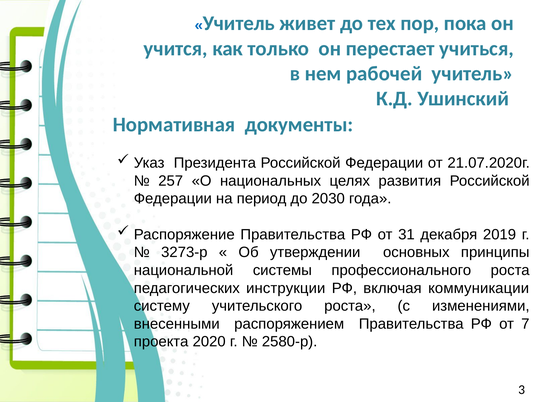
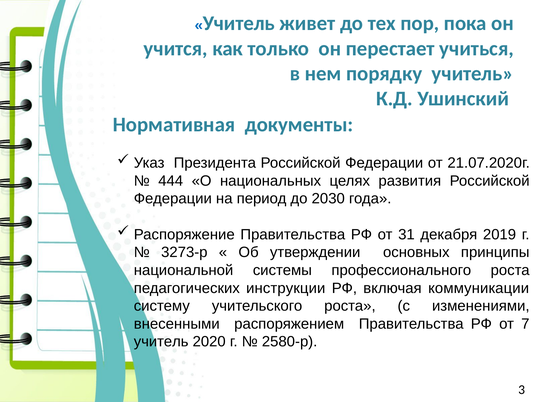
рабочей: рабочей -> порядку
257: 257 -> 444
проекта at (161, 342): проекта -> учитель
